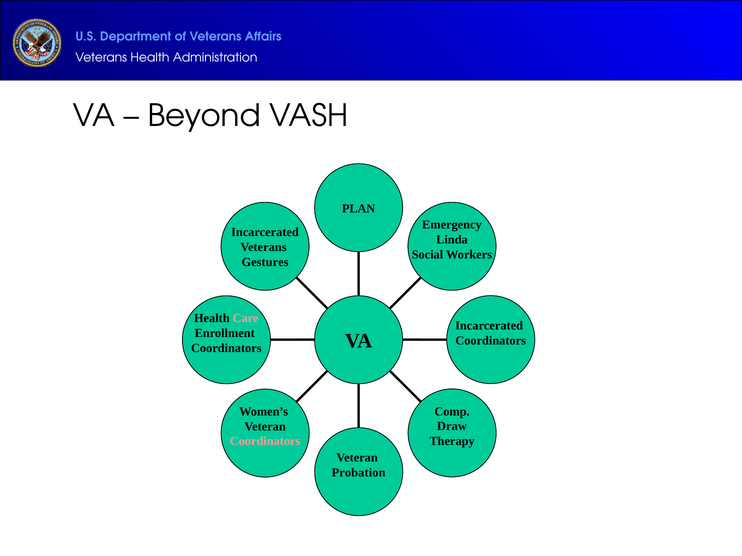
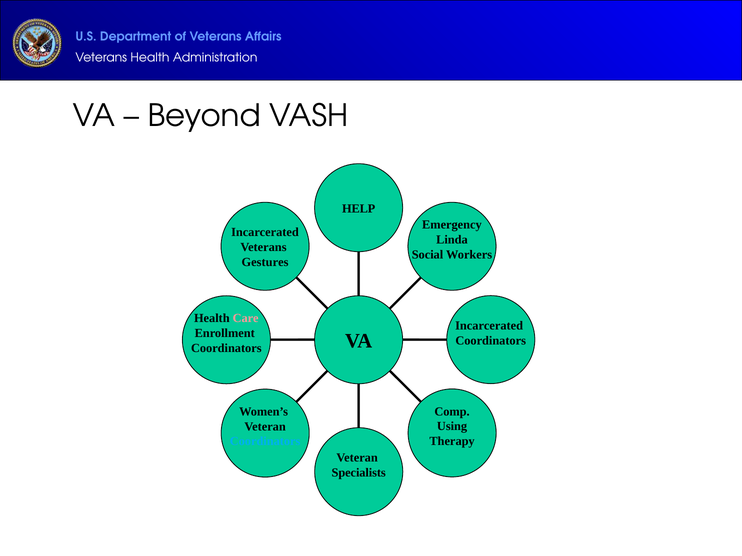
PLAN: PLAN -> HELP
Draw: Draw -> Using
Coordinators at (265, 442) colour: pink -> light blue
Probation: Probation -> Specialists
